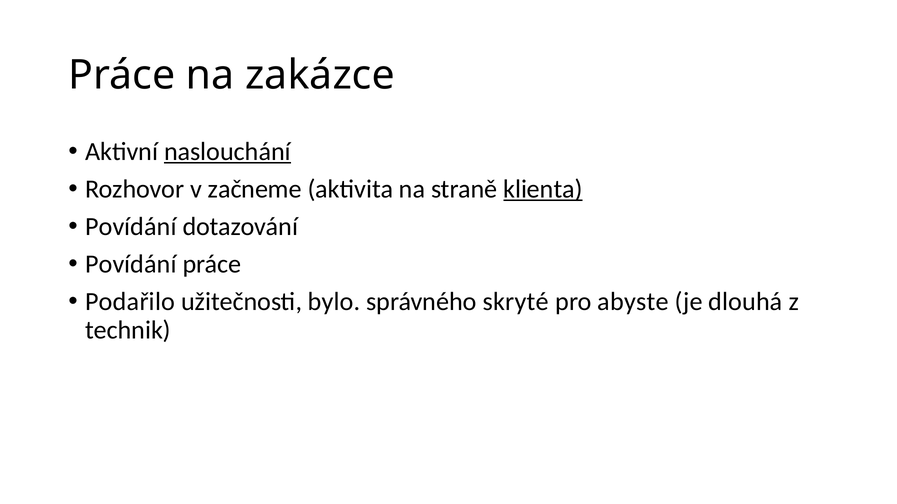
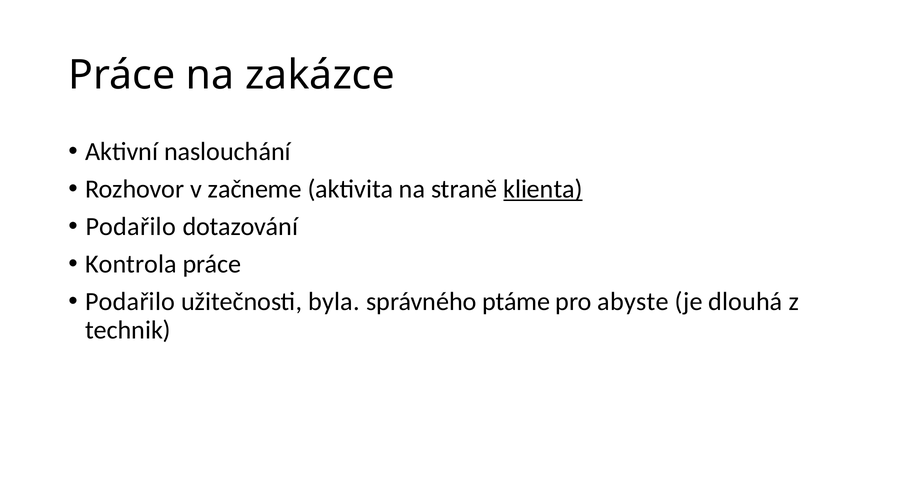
naslouchání underline: present -> none
Povídání at (131, 227): Povídání -> Podařilo
Povídání at (131, 264): Povídání -> Kontrola
bylo: bylo -> byla
skryté: skryté -> ptáme
